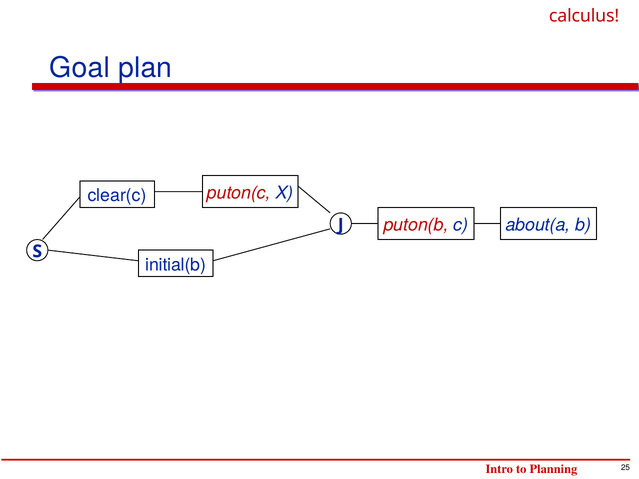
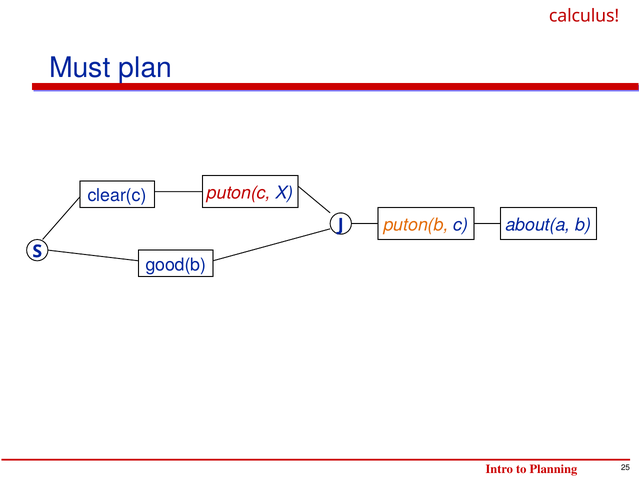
Goal: Goal -> Must
puton(b colour: red -> orange
initial(b: initial(b -> good(b
